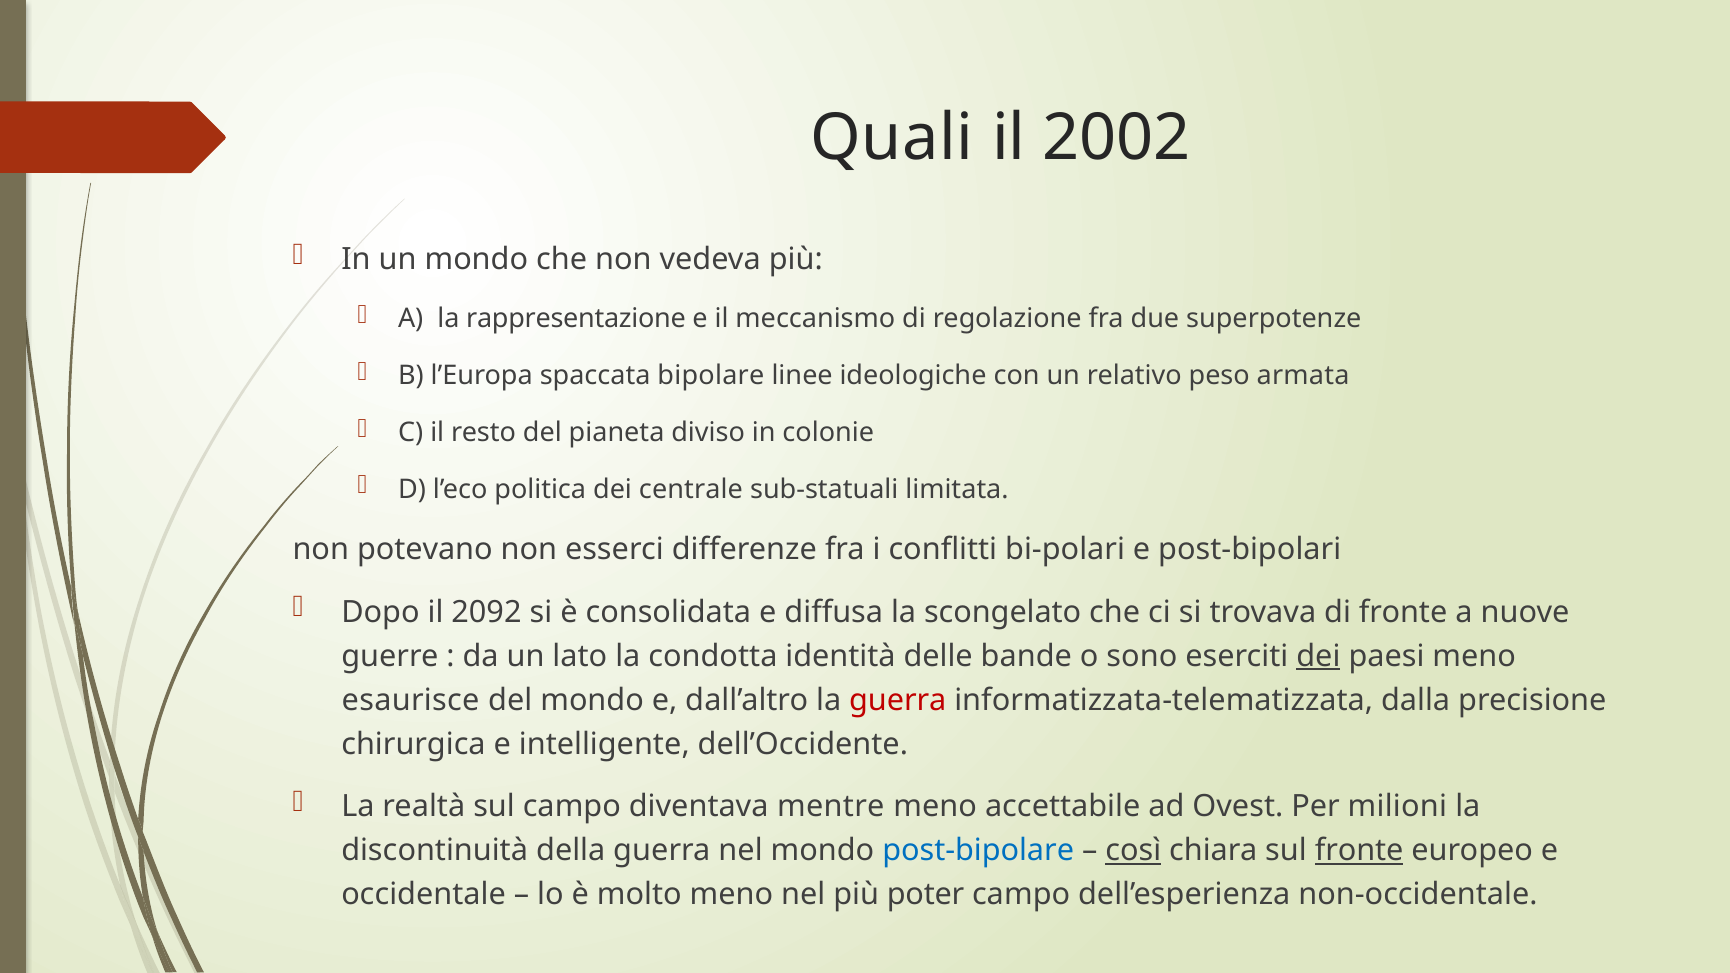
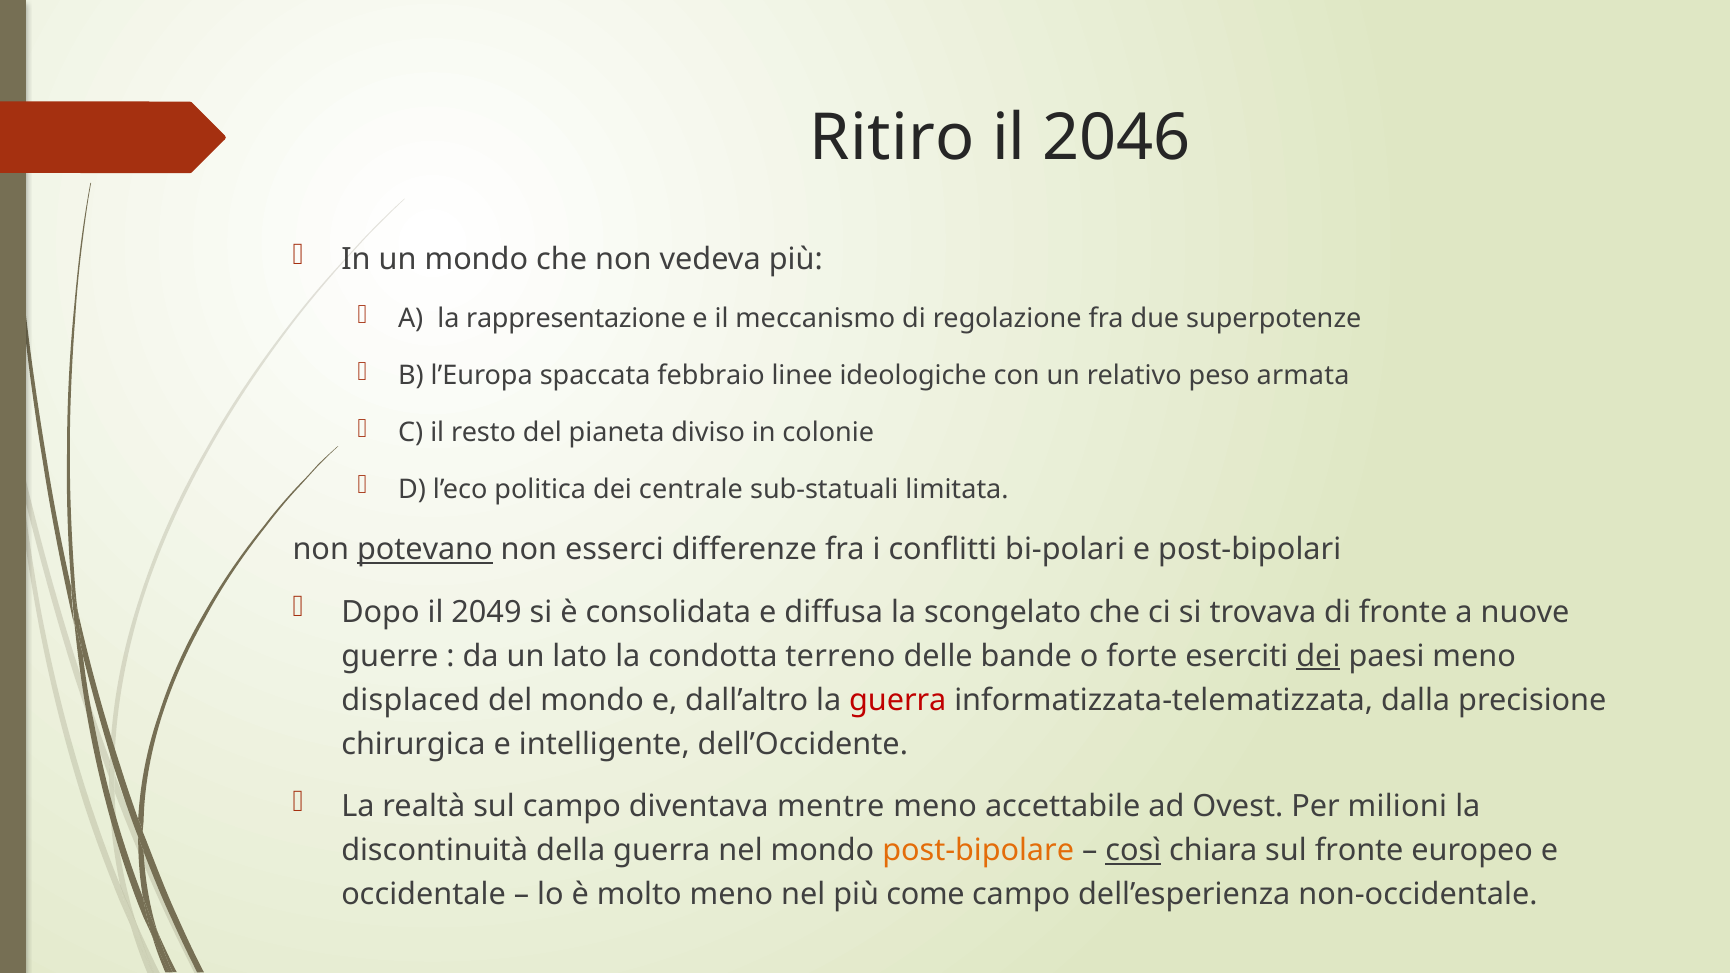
Quali: Quali -> Ritiro
2002: 2002 -> 2046
bipolare: bipolare -> febbraio
potevano underline: none -> present
2092: 2092 -> 2049
identità: identità -> terreno
sono: sono -> forte
esaurisce: esaurisce -> displaced
post-bipolare colour: blue -> orange
fronte at (1359, 851) underline: present -> none
poter: poter -> come
